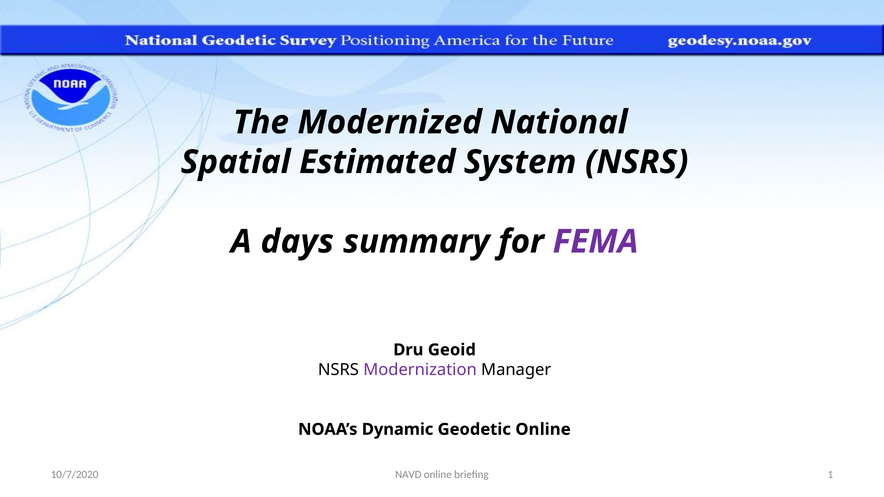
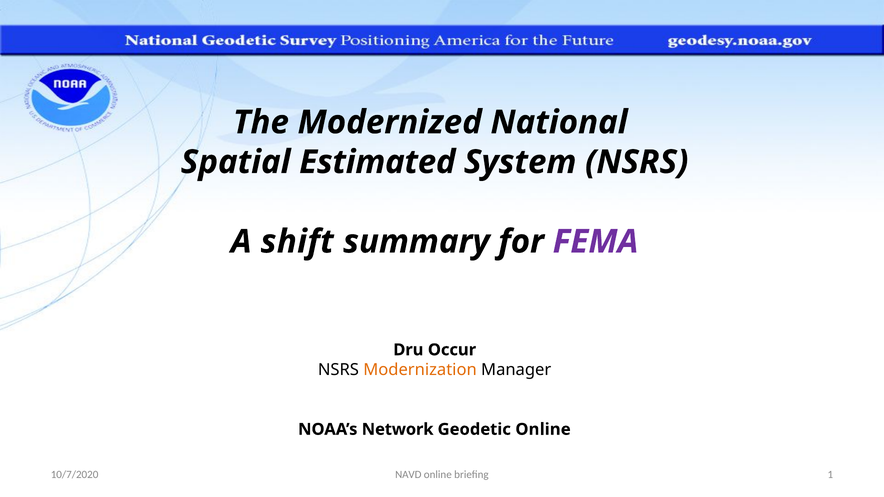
days: days -> shift
Geoid: Geoid -> Occur
Modernization colour: purple -> orange
Dynamic: Dynamic -> Network
